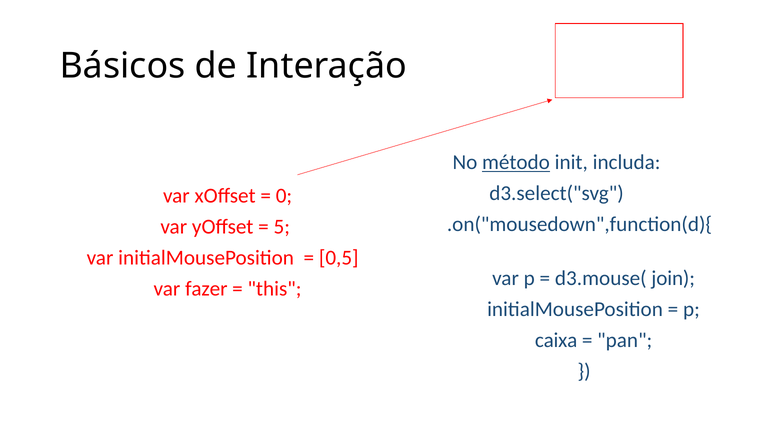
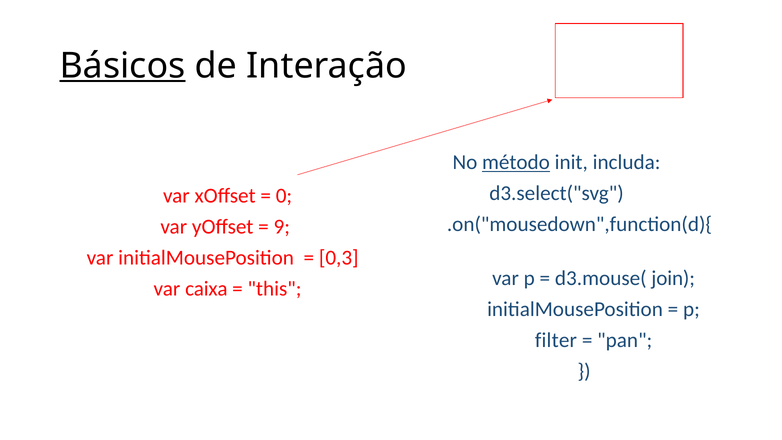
Básicos underline: none -> present
5: 5 -> 9
0,5: 0,5 -> 0,3
fazer: fazer -> caixa
caixa: caixa -> filter
